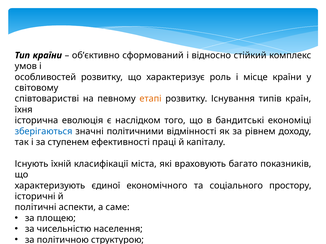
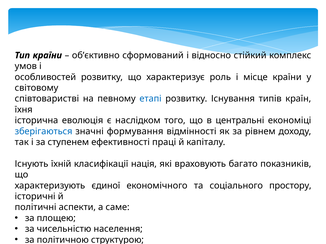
етапі colour: orange -> blue
бандитські: бандитські -> центральні
політичними: політичними -> формування
міста: міста -> нація
